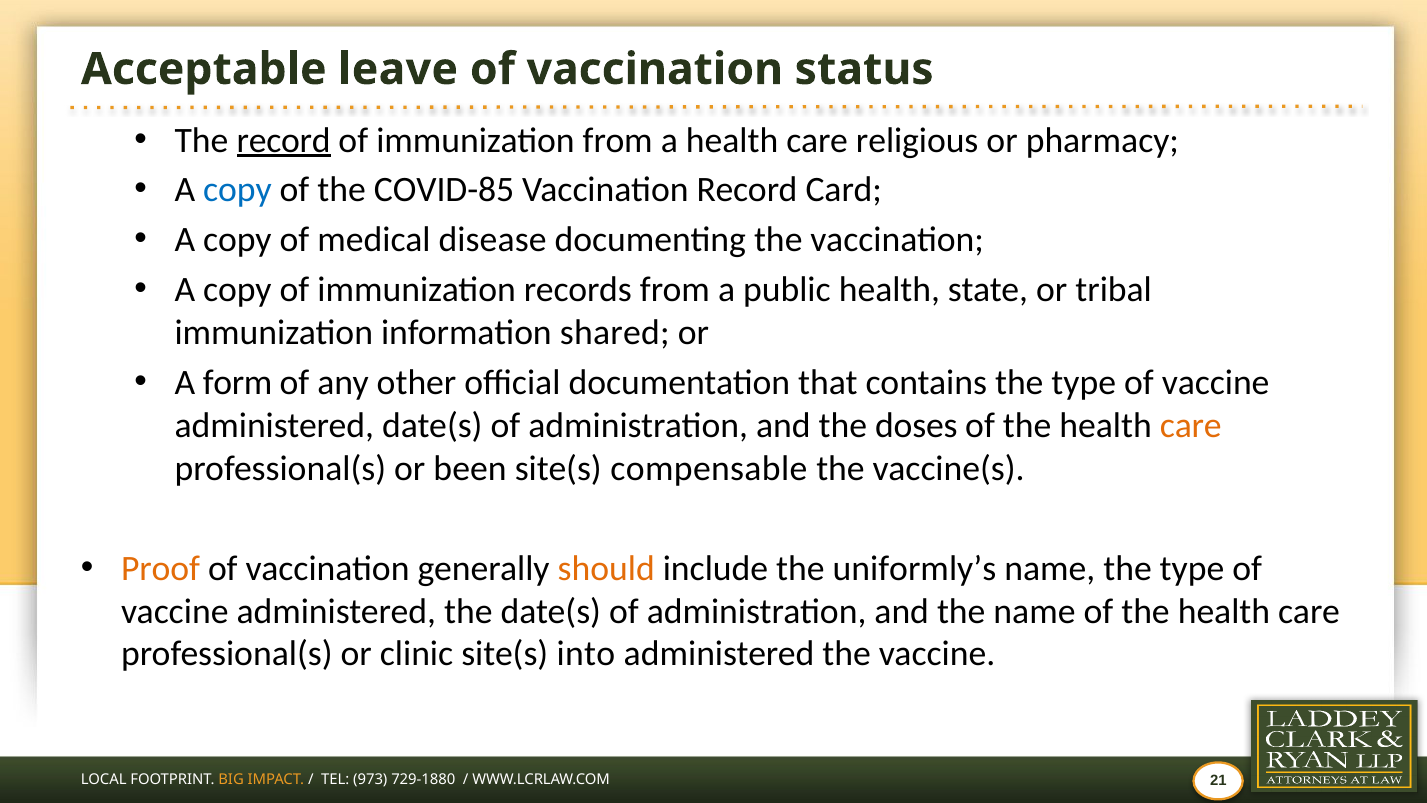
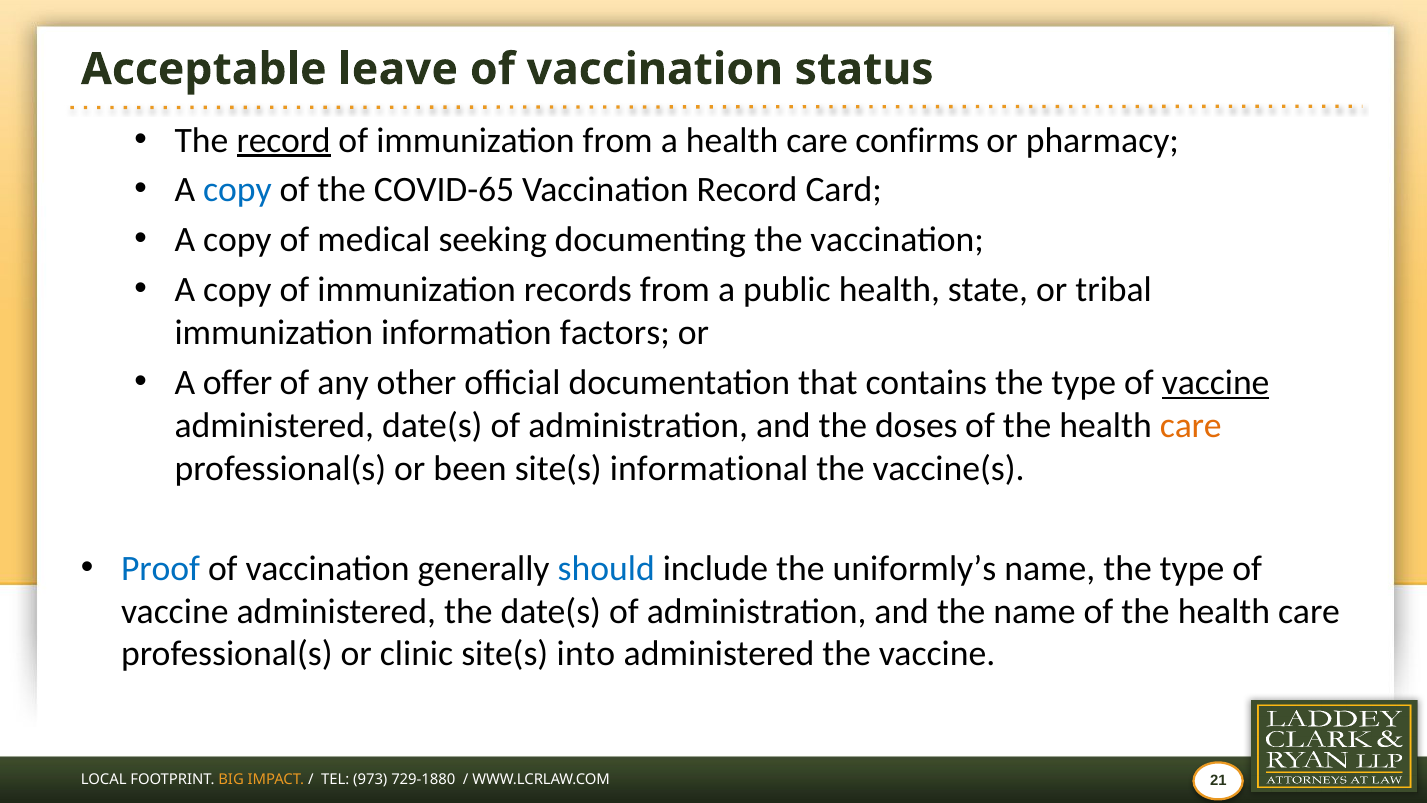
religious: religious -> confirms
COVID-85: COVID-85 -> COVID-65
disease: disease -> seeking
shared: shared -> factors
form: form -> offer
vaccine at (1216, 383) underline: none -> present
compensable: compensable -> informational
Proof colour: orange -> blue
should colour: orange -> blue
